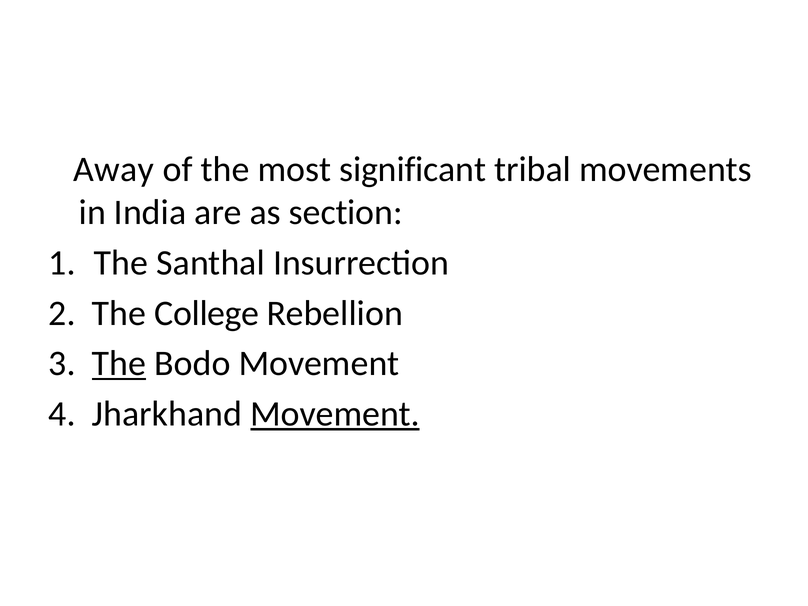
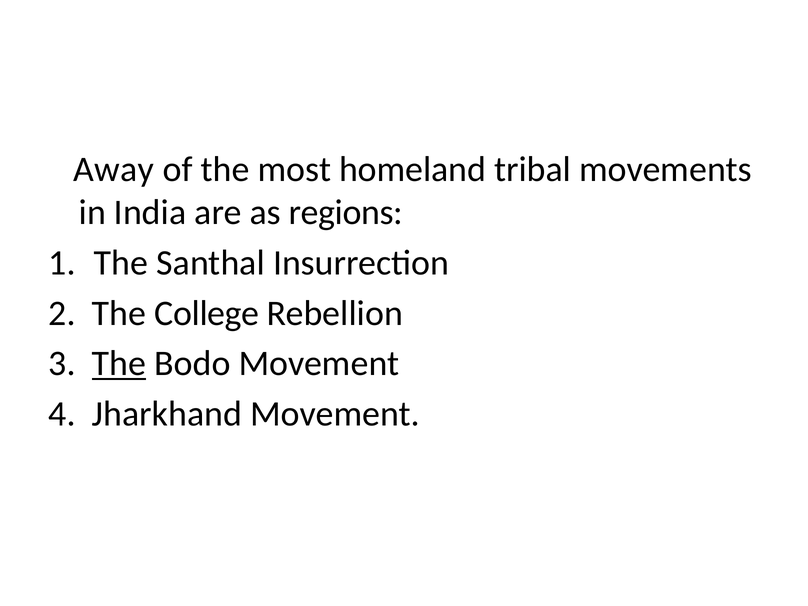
significant: significant -> homeland
section: section -> regions
Movement at (335, 414) underline: present -> none
